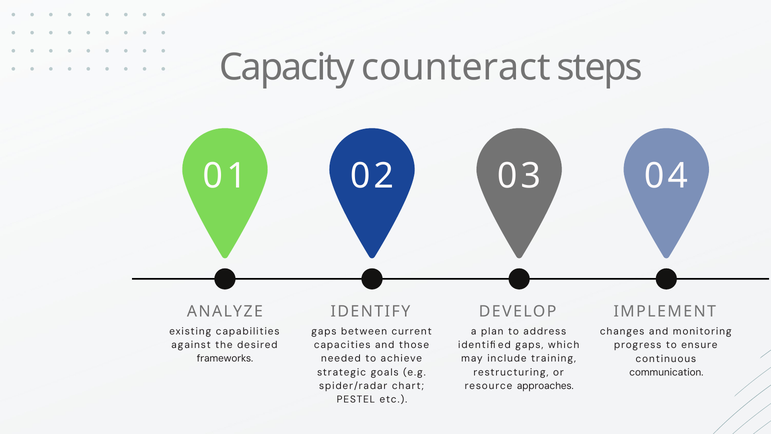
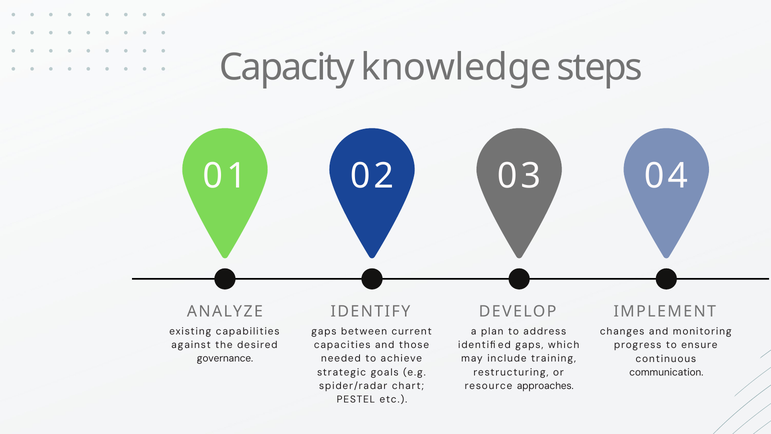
counteract: counteract -> knowledge
frameworks: frameworks -> governance
